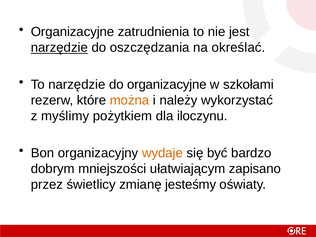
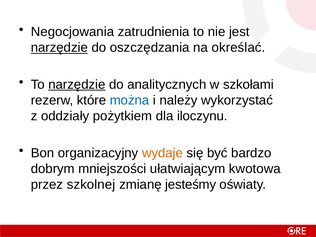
Organizacyjne at (73, 32): Organizacyjne -> Negocjowania
narzędzie at (77, 85) underline: none -> present
do organizacyjne: organizacyjne -> analitycznych
można colour: orange -> blue
myślimy: myślimy -> oddziały
zapisano: zapisano -> kwotowa
świetlicy: świetlicy -> szkolnej
